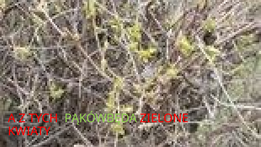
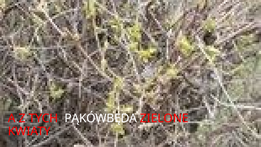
PĄKÓWBĘDA colour: light green -> white
